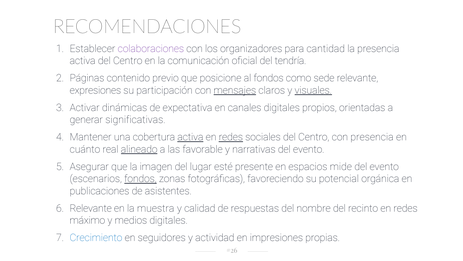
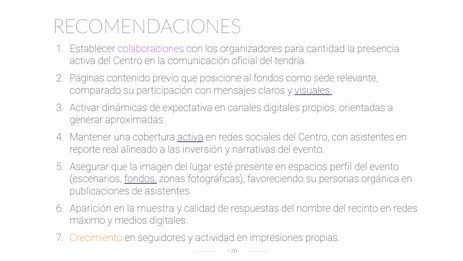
expresiones: expresiones -> comparado
mensajes underline: present -> none
significativas: significativas -> aproximadas
redes at (231, 137) underline: present -> none
con presencia: presencia -> asistentes
cuánto: cuánto -> reporte
alineado underline: present -> none
favorable: favorable -> inversión
mide: mide -> perfil
potencial: potencial -> personas
Relevante at (91, 208): Relevante -> Aparición
Crecimiento colour: blue -> orange
